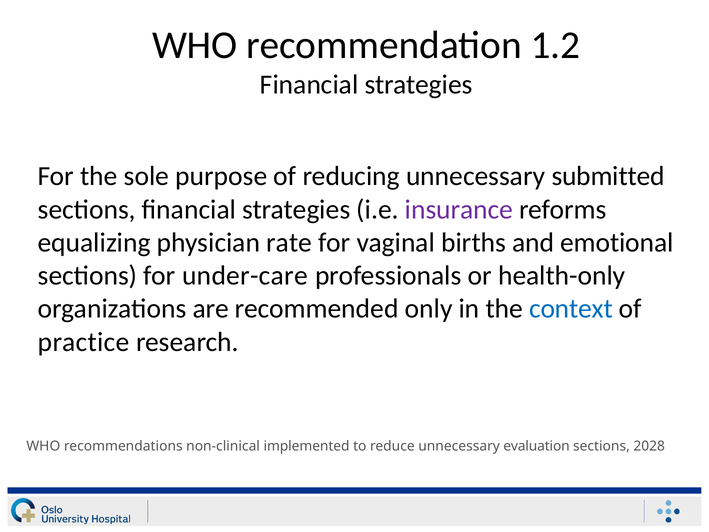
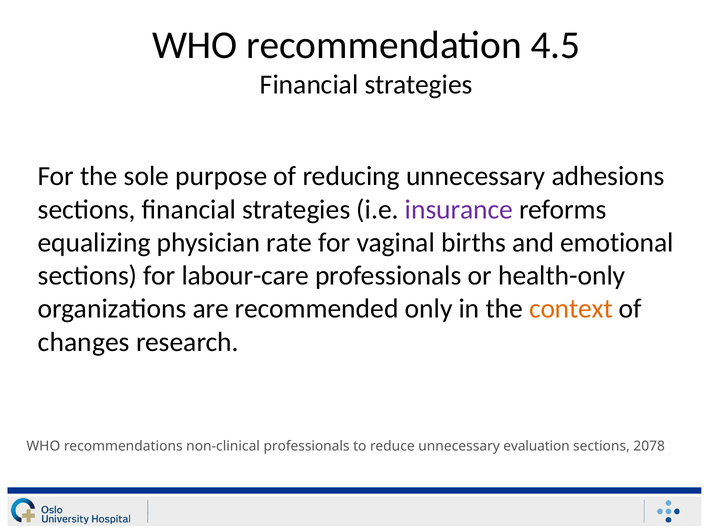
1.2: 1.2 -> 4.5
submitted: submitted -> adhesions
under-care: under-care -> labour-care
context colour: blue -> orange
practice: practice -> changes
non-clinical implemented: implemented -> professionals
2028: 2028 -> 2078
